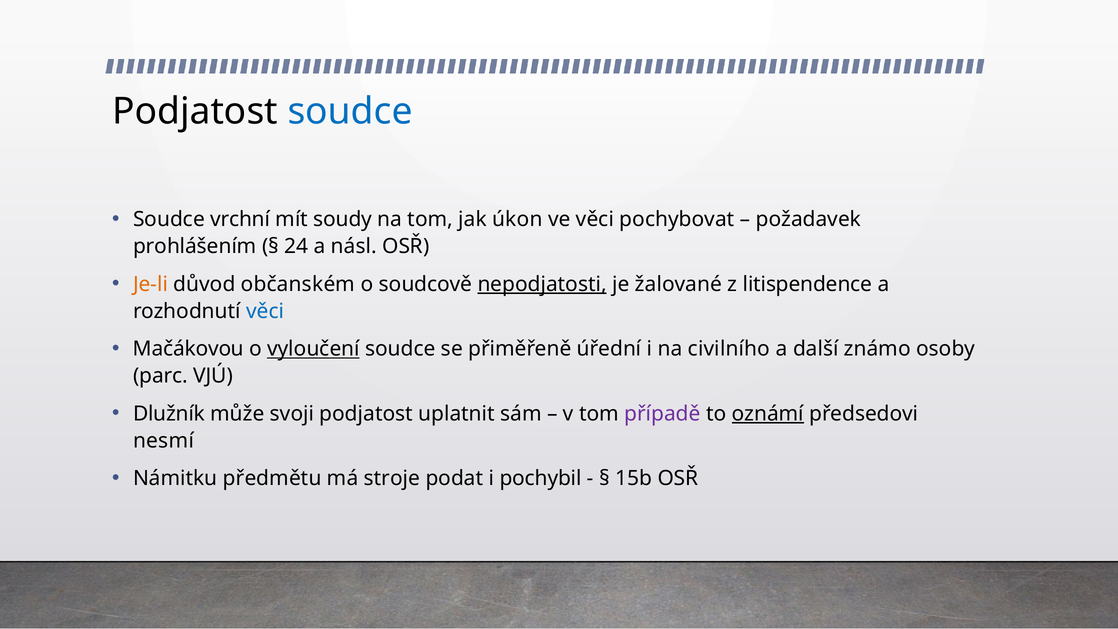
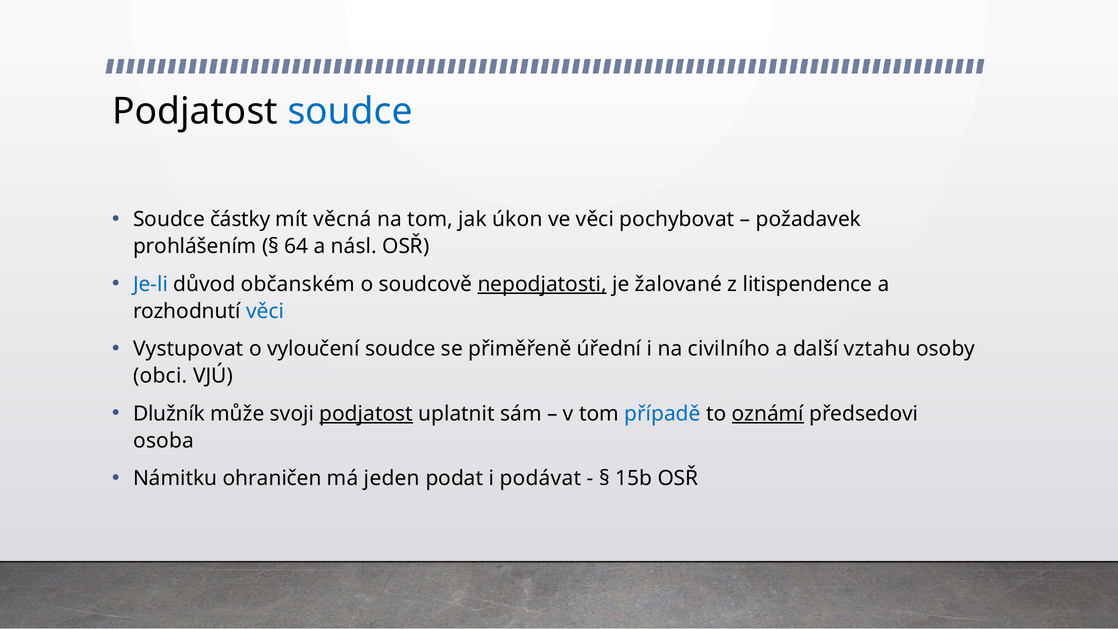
vrchní: vrchní -> částky
soudy: soudy -> věcná
24: 24 -> 64
Je-li colour: orange -> blue
Mačákovou: Mačákovou -> Vystupovat
vyloučení underline: present -> none
známo: známo -> vztahu
parc: parc -> obci
podjatost at (366, 414) underline: none -> present
případě colour: purple -> blue
nesmí: nesmí -> osoba
předmětu: předmětu -> ohraničen
stroje: stroje -> jeden
pochybil: pochybil -> podávat
